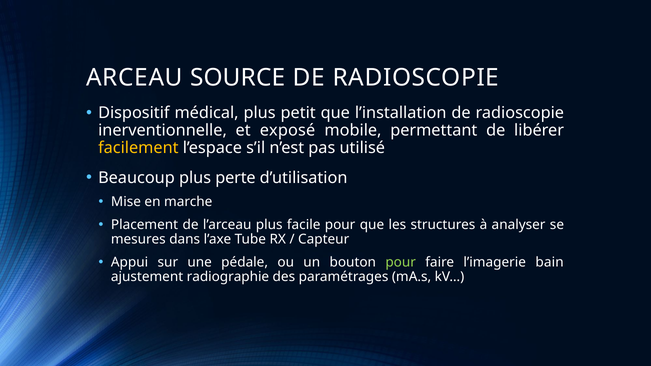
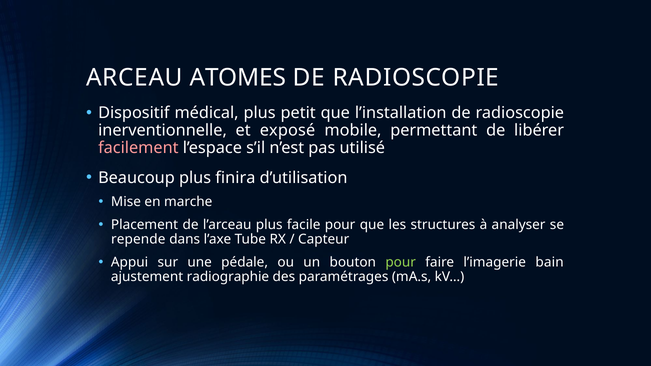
SOURCE: SOURCE -> ATOMES
facilement colour: yellow -> pink
perte: perte -> finira
mesures: mesures -> repende
